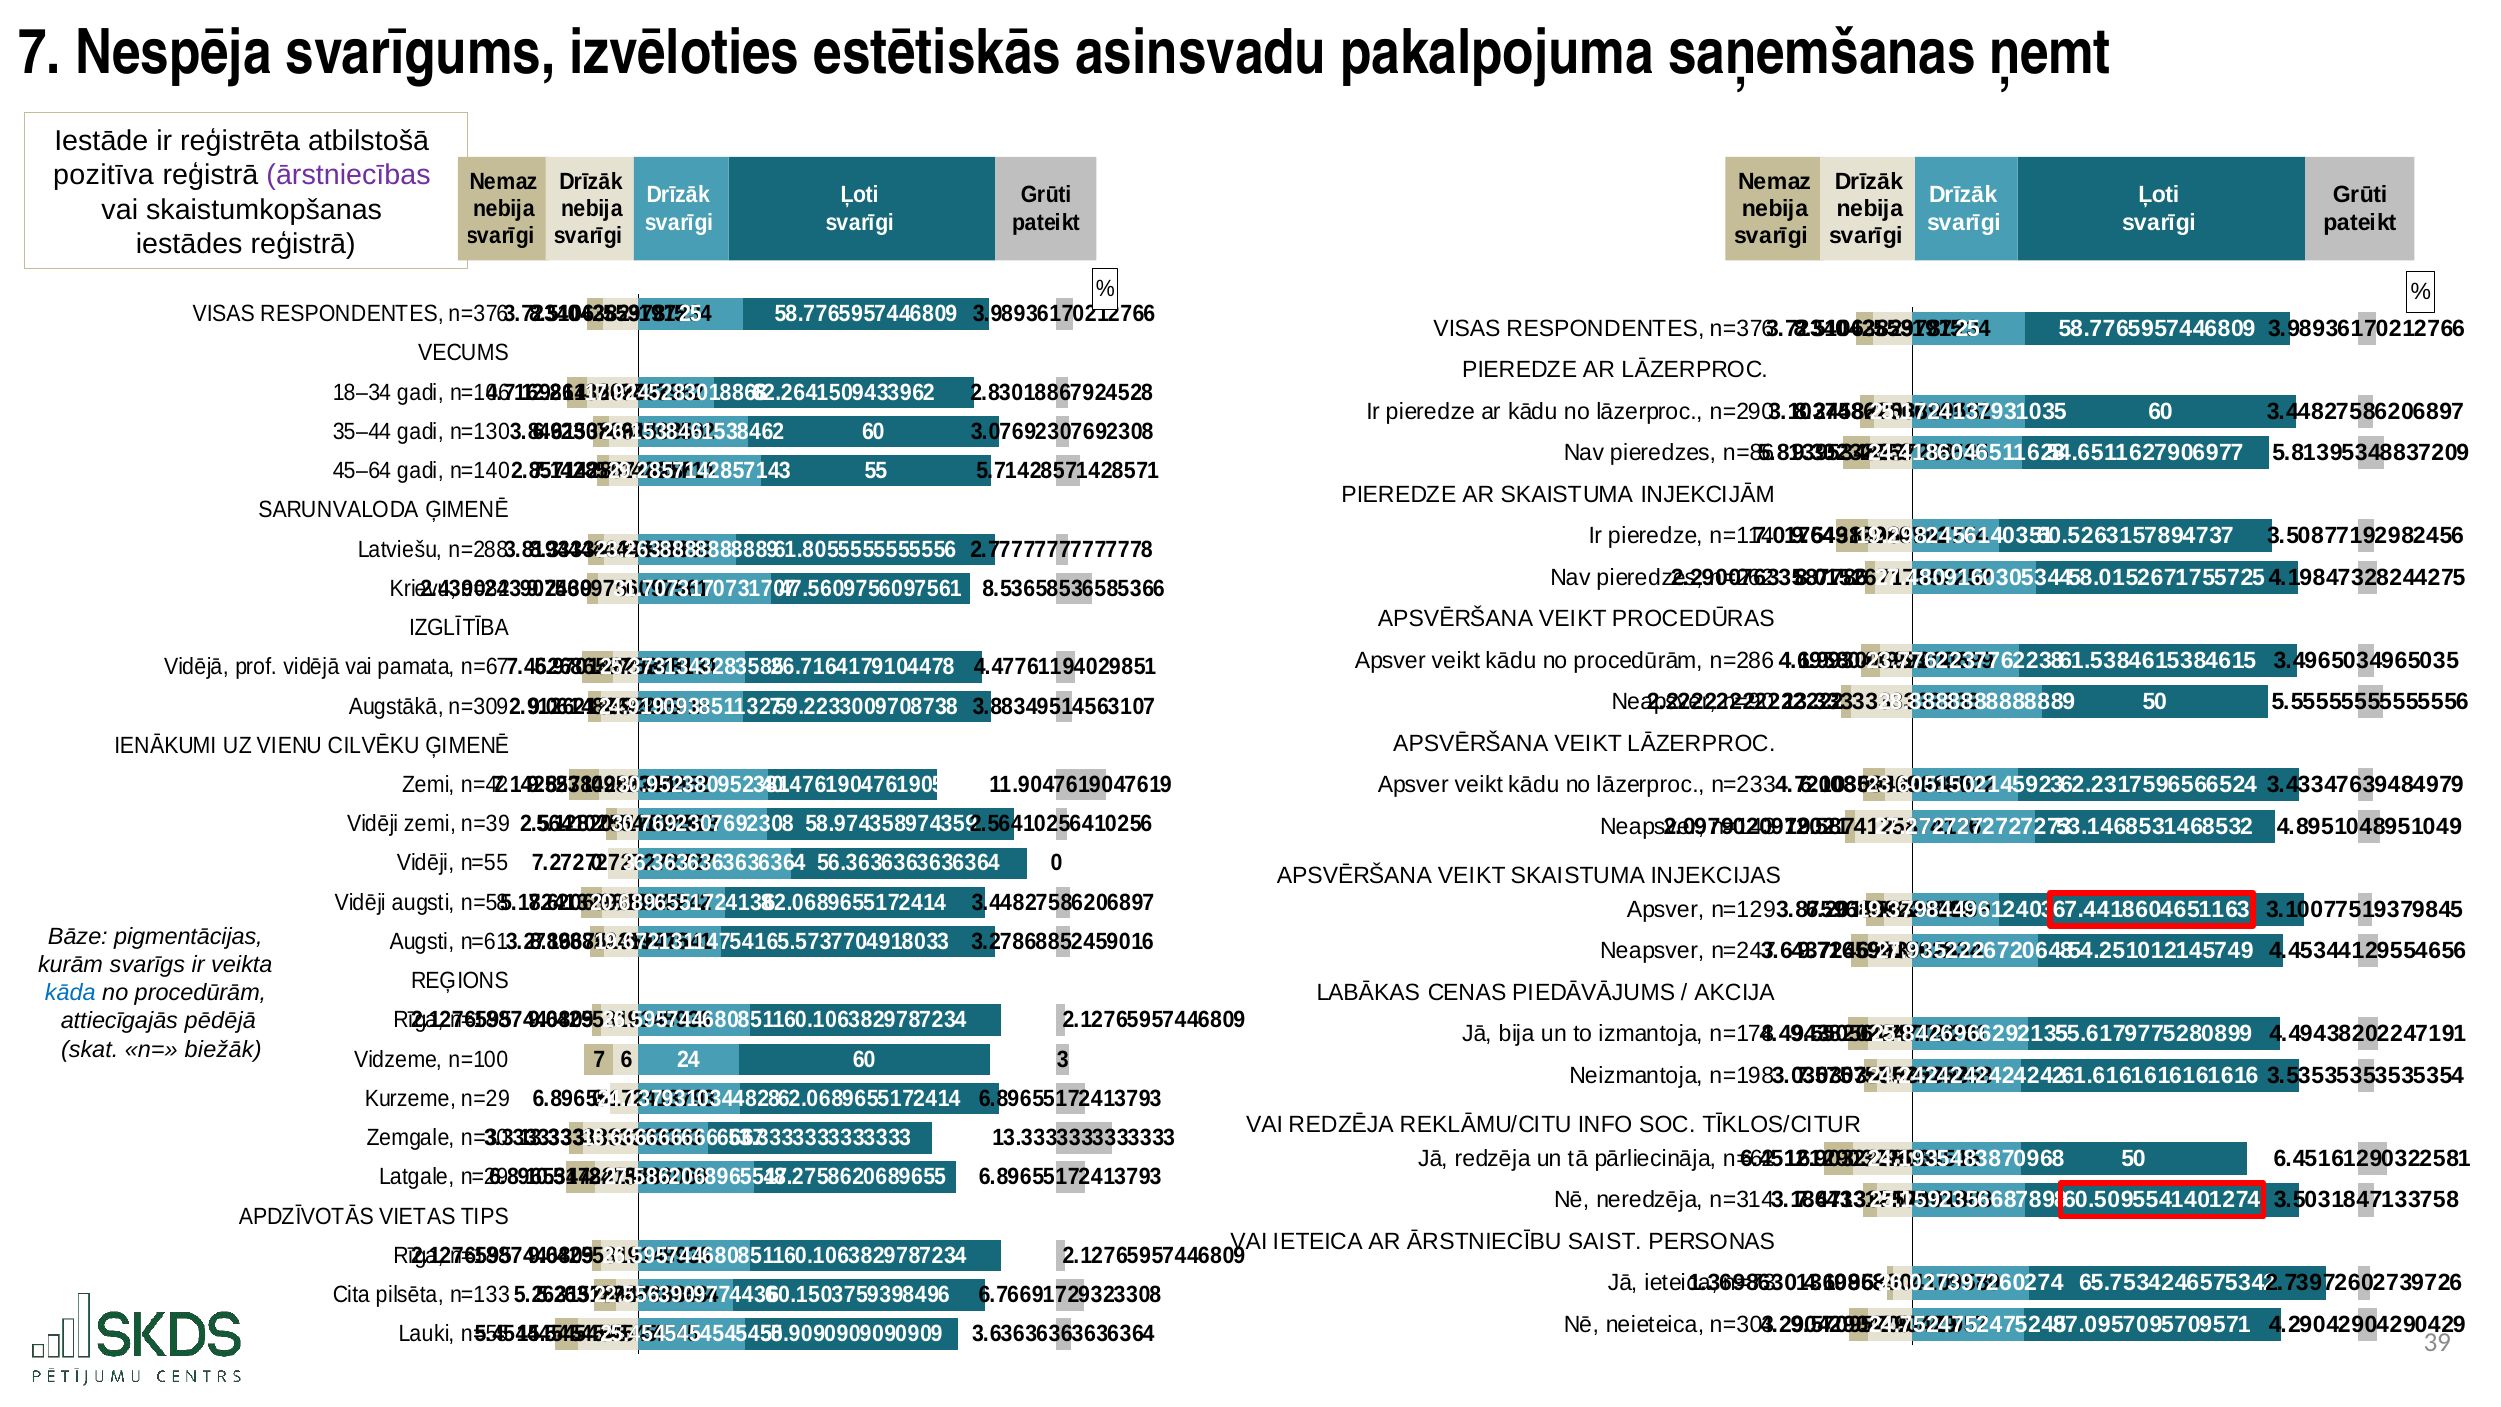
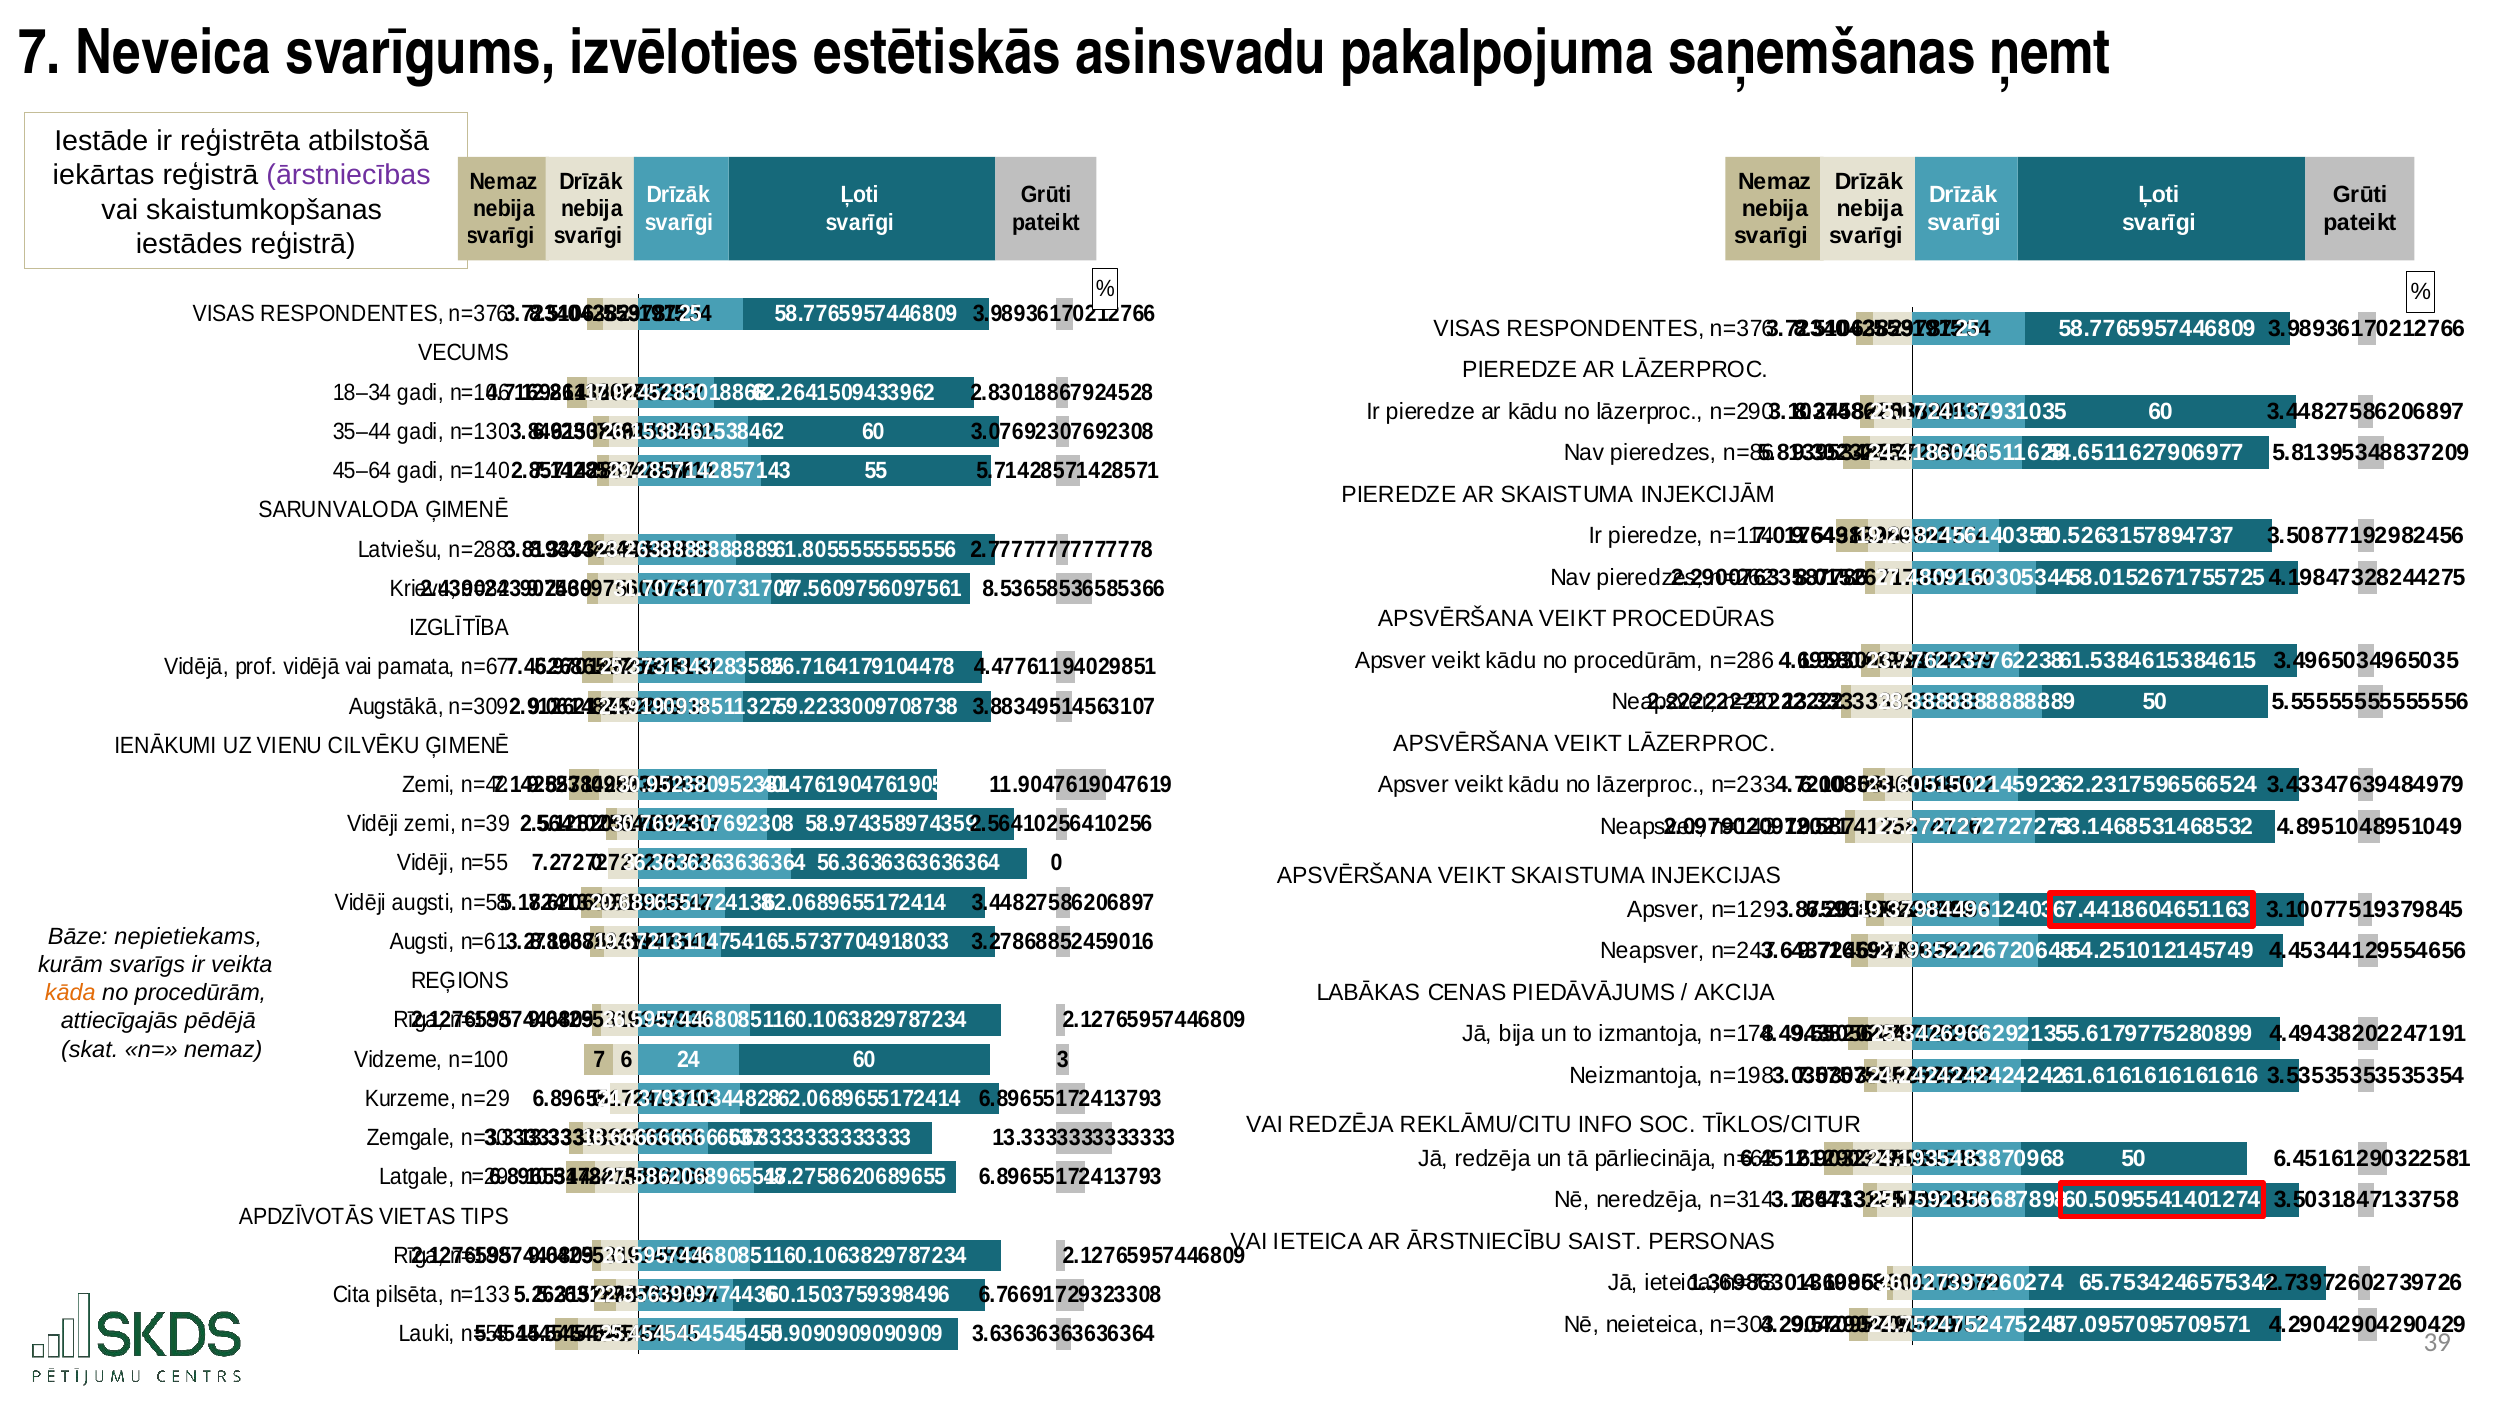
Nespēja: Nespēja -> Neveica
pozitīva: pozitīva -> iekārtas
pigmentācijas: pigmentācijas -> nepietiekams
kāda colour: blue -> orange
n= biežāk: biežāk -> nemaz
